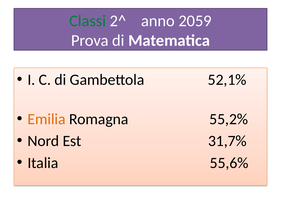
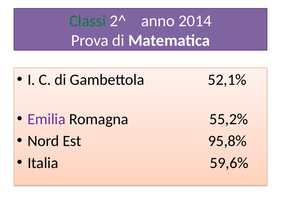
2059: 2059 -> 2014
Emilia colour: orange -> purple
31,7%: 31,7% -> 95,8%
55,6%: 55,6% -> 59,6%
